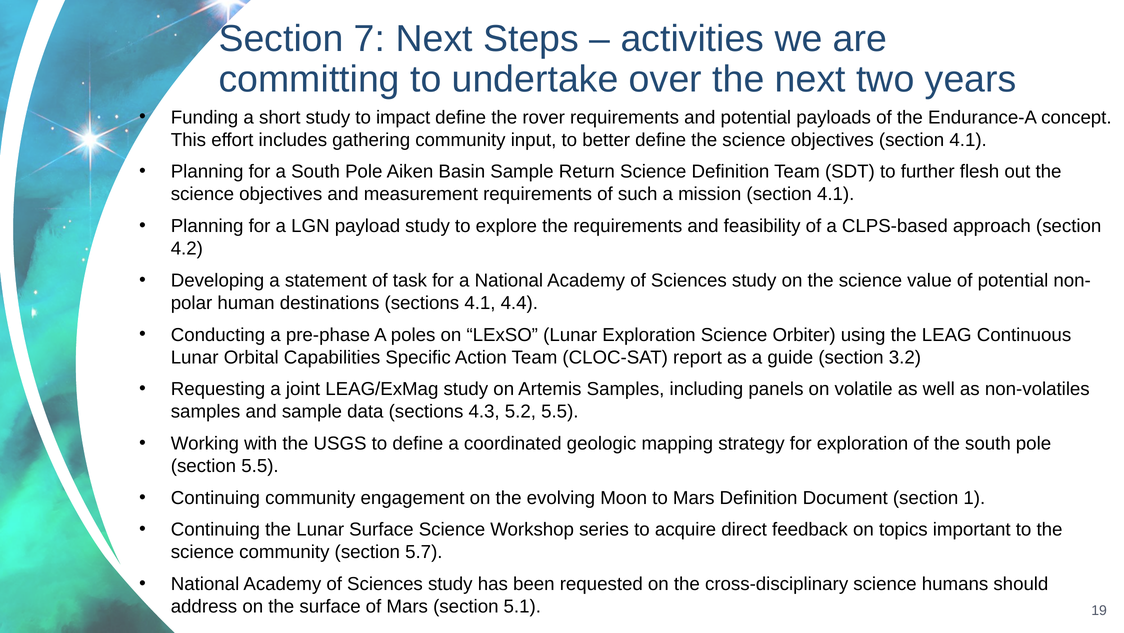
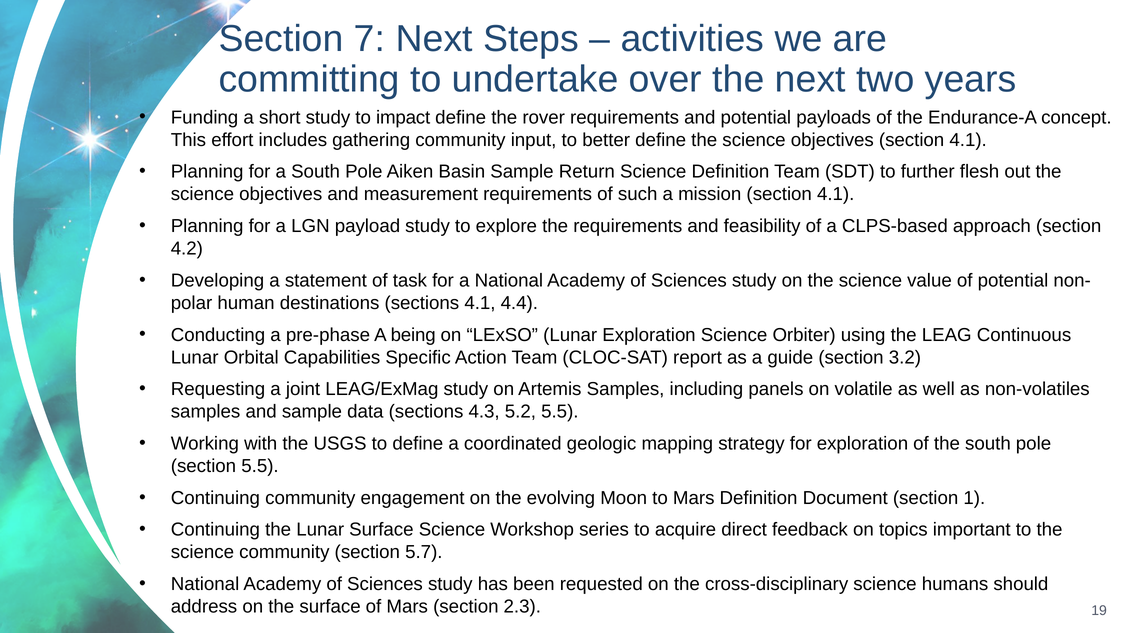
poles: poles -> being
5.1: 5.1 -> 2.3
